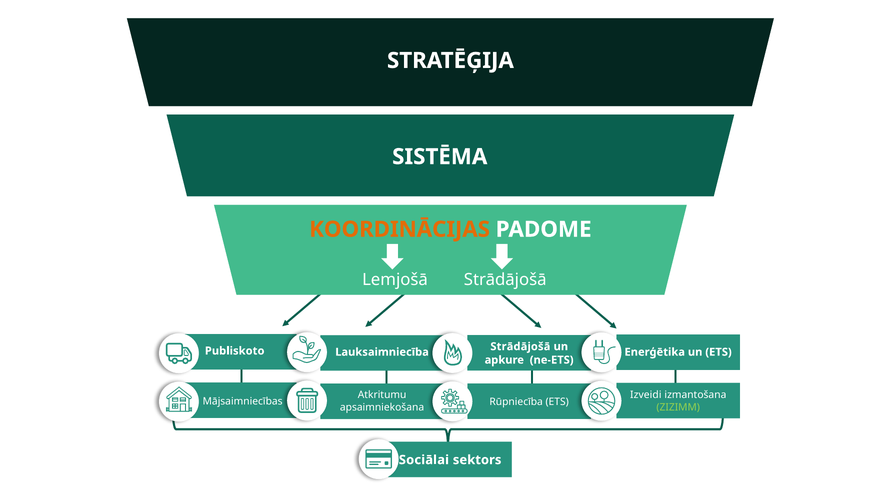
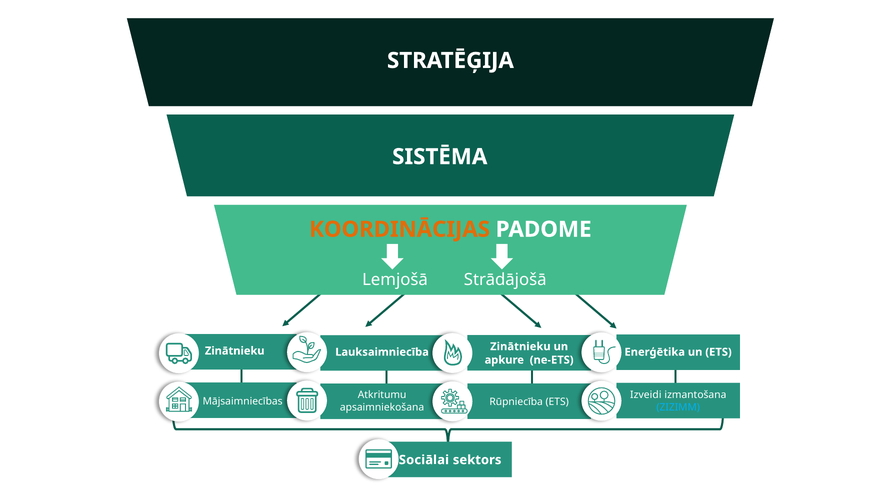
Publiskoto at (235, 351): Publiskoto -> Zinātnieku
Lauksaimniecība Strādājošā: Strādājošā -> Zinātnieku
ZIZIMM colour: light green -> light blue
